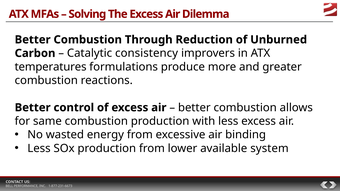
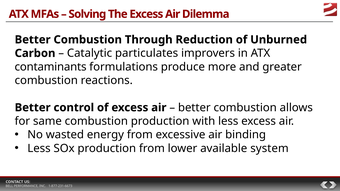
consistency: consistency -> particulates
temperatures: temperatures -> contaminants
